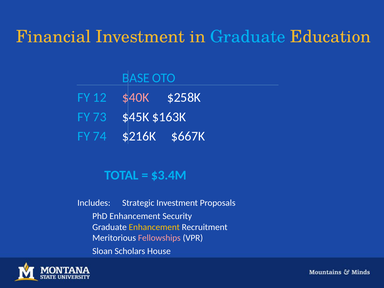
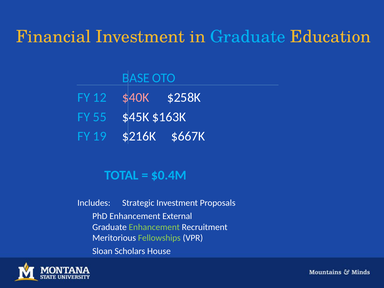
73: 73 -> 55
74: 74 -> 19
$3.4M: $3.4M -> $0.4M
Security: Security -> External
Enhancement at (154, 227) colour: yellow -> light green
Fellowships colour: pink -> light green
